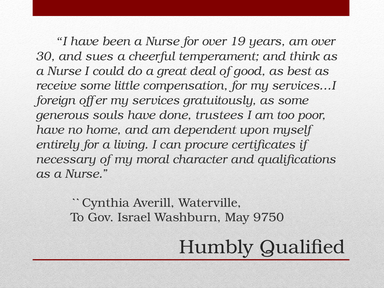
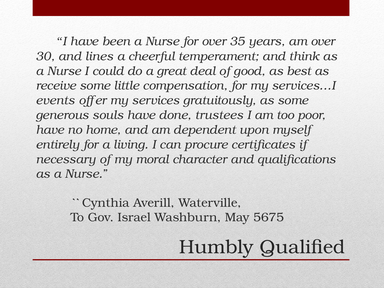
19: 19 -> 35
sues: sues -> lines
foreign: foreign -> events
9750: 9750 -> 5675
